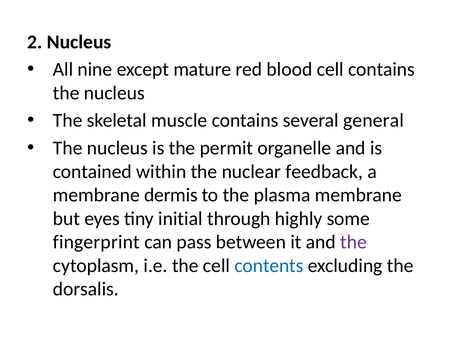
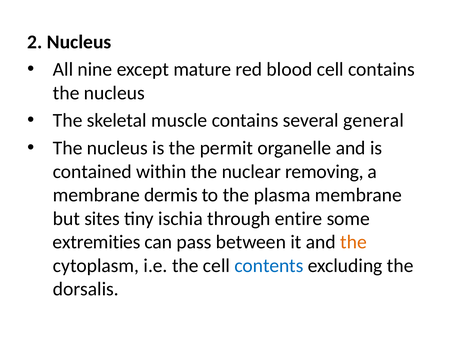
feedback: feedback -> removing
eyes: eyes -> sites
initial: initial -> ischia
highly: highly -> entire
fingerprint: fingerprint -> extremities
the at (353, 242) colour: purple -> orange
